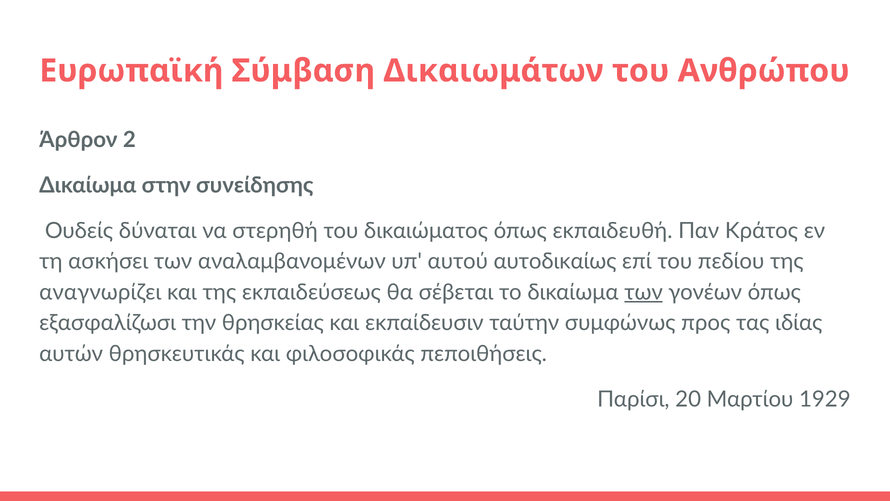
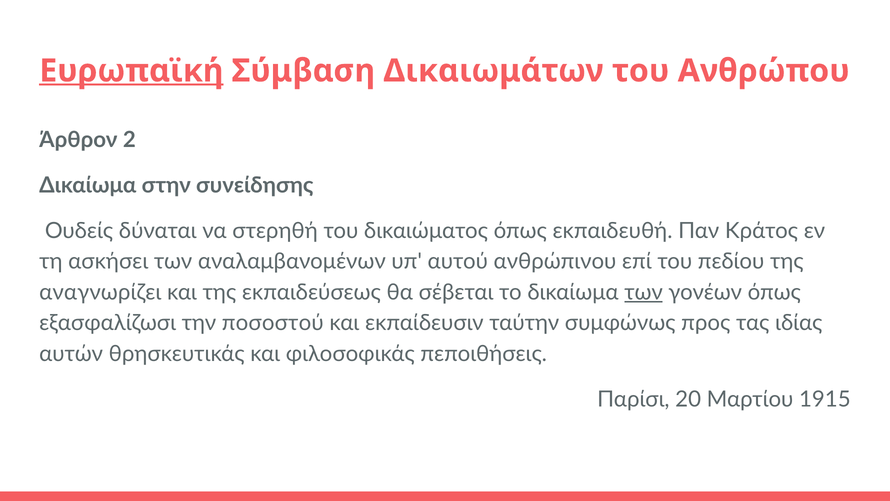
Ευρωπαϊκή underline: none -> present
αυτοδικαίως: αυτοδικαίως -> ανθρώπινου
θρησκείας: θρησκείας -> ποσοστού
1929: 1929 -> 1915
